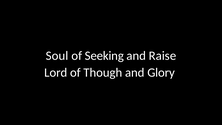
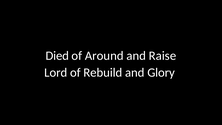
Soul: Soul -> Died
Seeking: Seeking -> Around
Though: Though -> Rebuild
